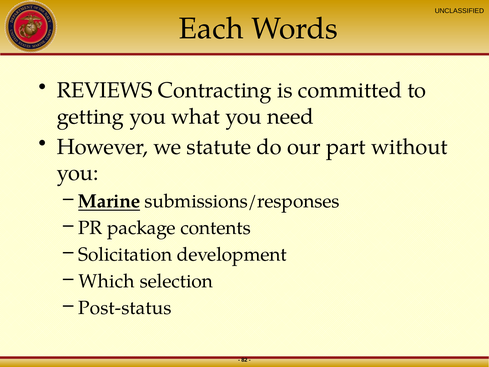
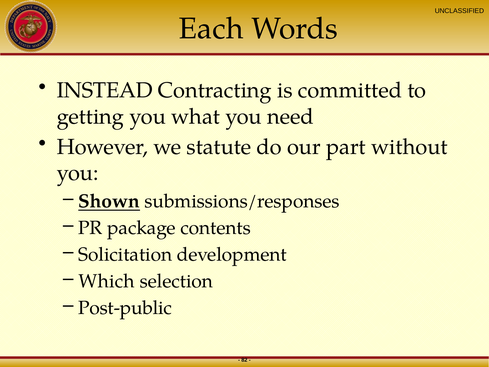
REVIEWS: REVIEWS -> INSTEAD
Marine: Marine -> Shown
Post-status: Post-status -> Post-public
